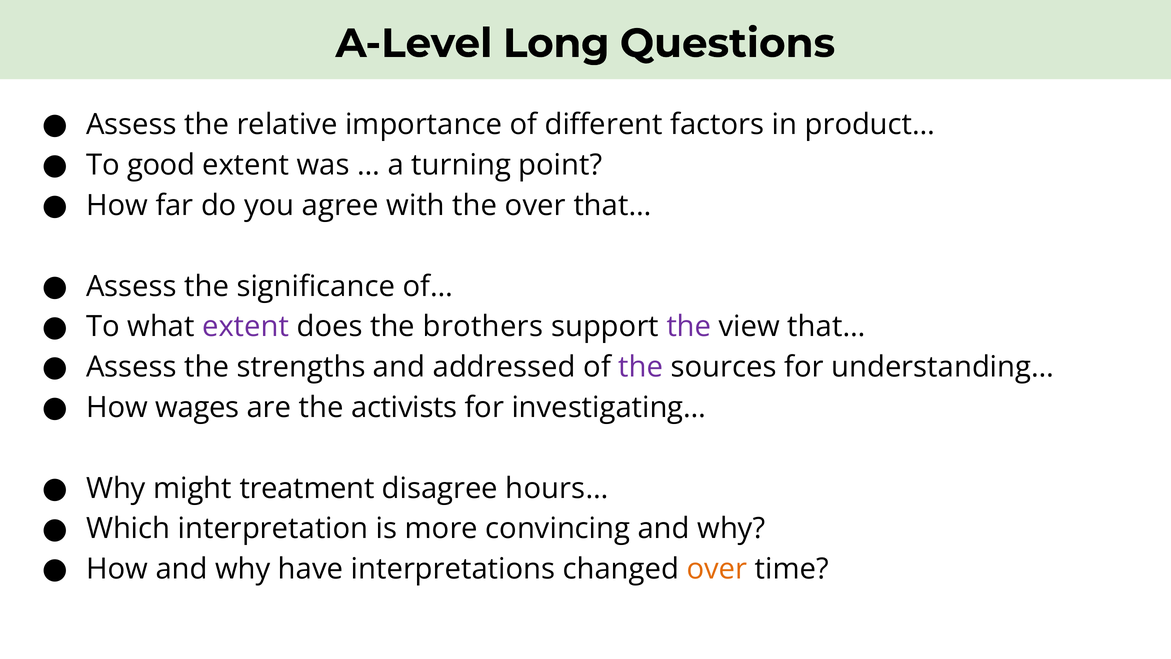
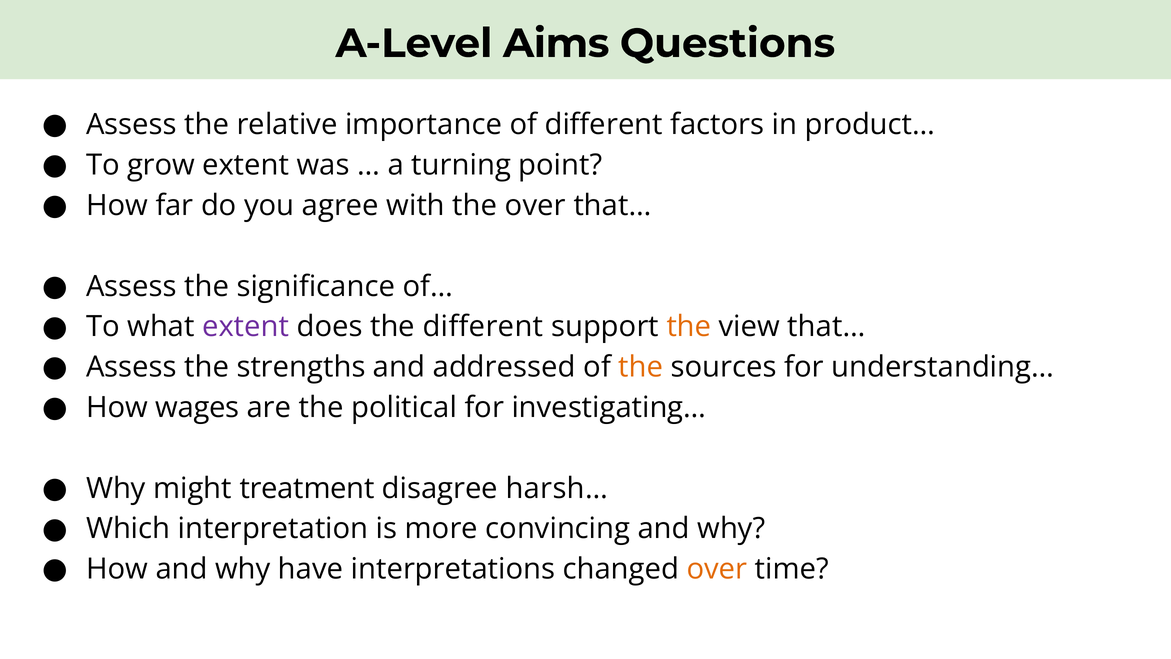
Long: Long -> Aims
good: good -> grow
the brothers: brothers -> different
the at (689, 327) colour: purple -> orange
the at (641, 367) colour: purple -> orange
activists: activists -> political
hours…: hours… -> harsh…
